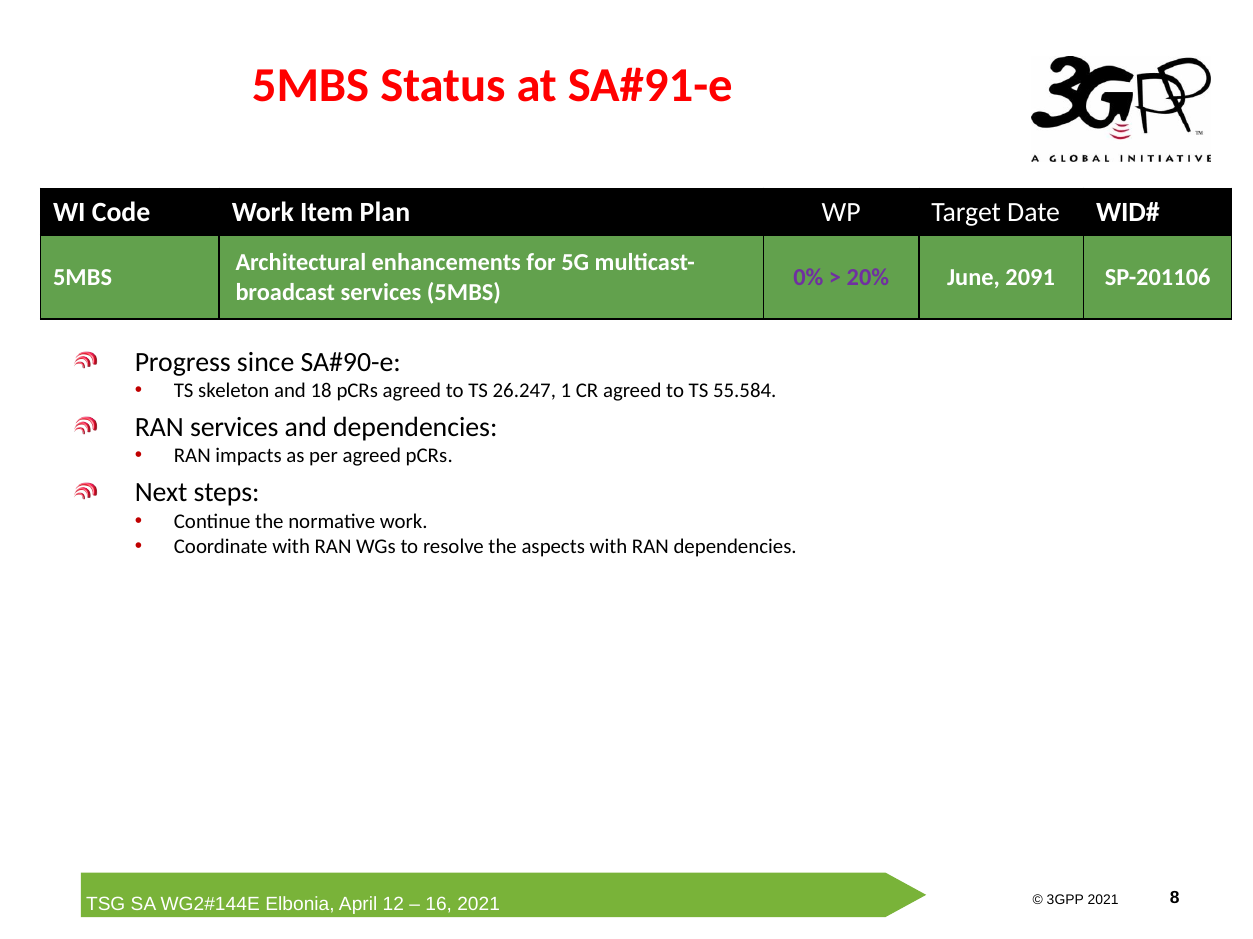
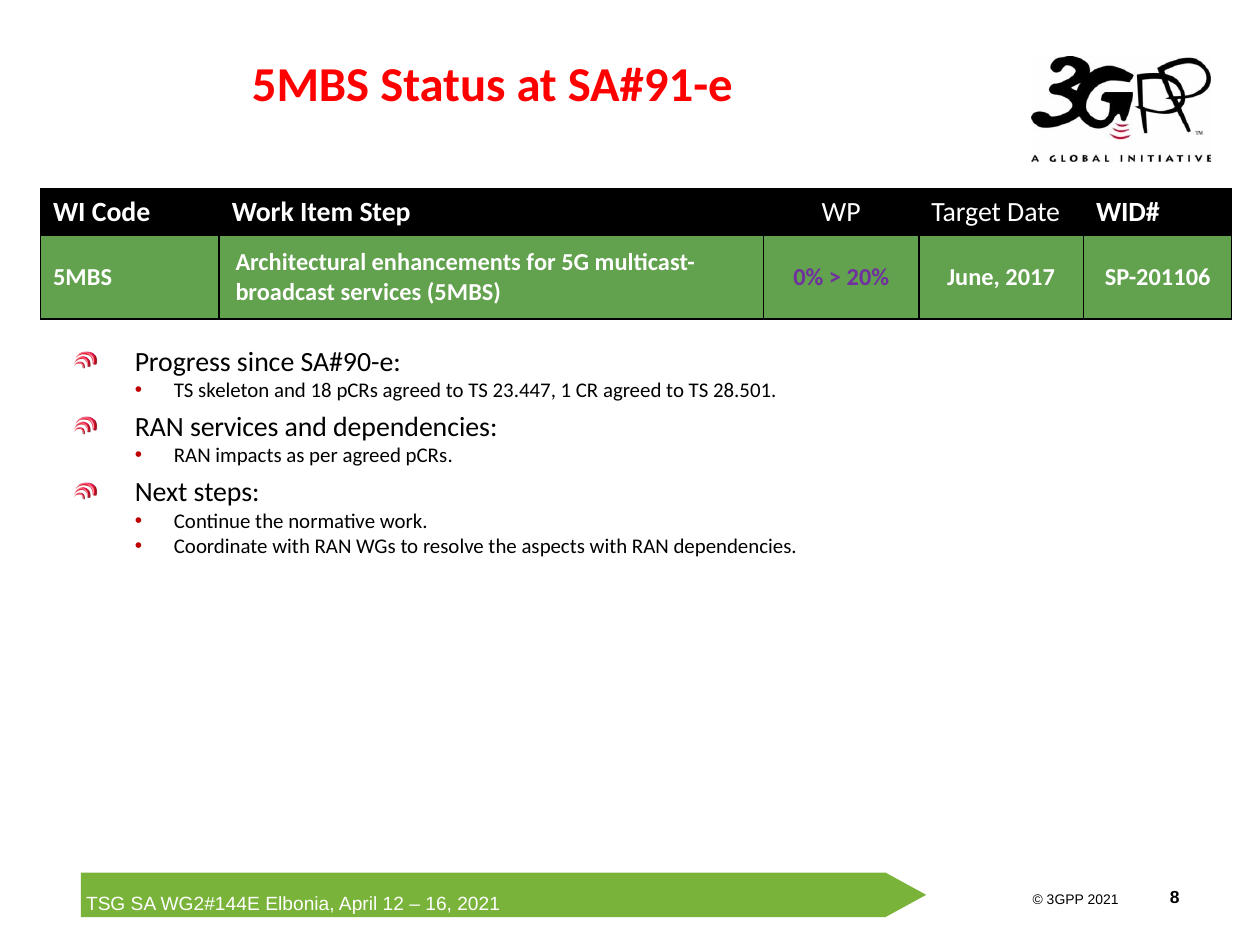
Plan: Plan -> Step
2091: 2091 -> 2017
26.247: 26.247 -> 23.447
55.584: 55.584 -> 28.501
